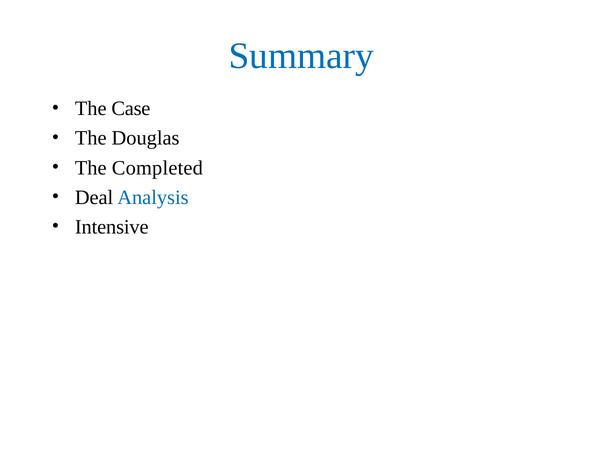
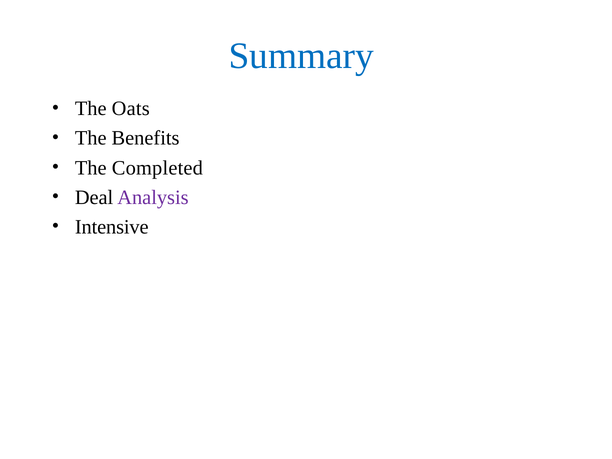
Case: Case -> Oats
Douglas: Douglas -> Benefits
Analysis colour: blue -> purple
